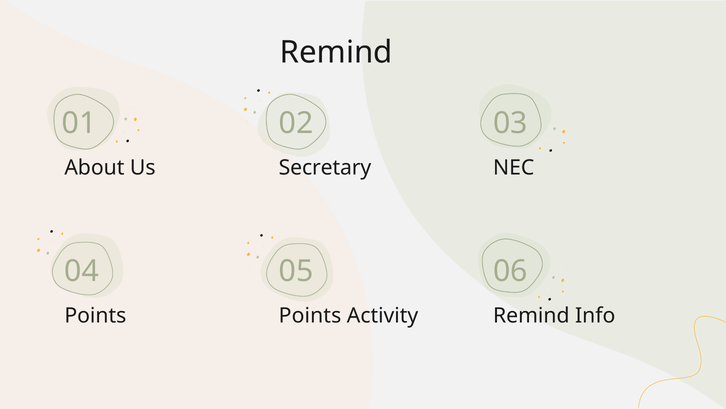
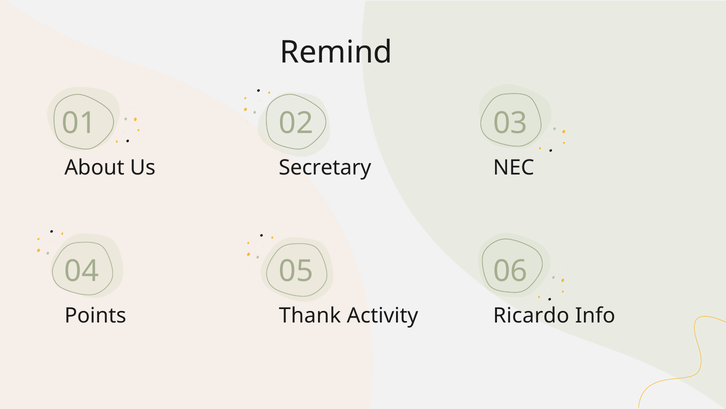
Points Points: Points -> Thank
Remind at (531, 315): Remind -> Ricardo
